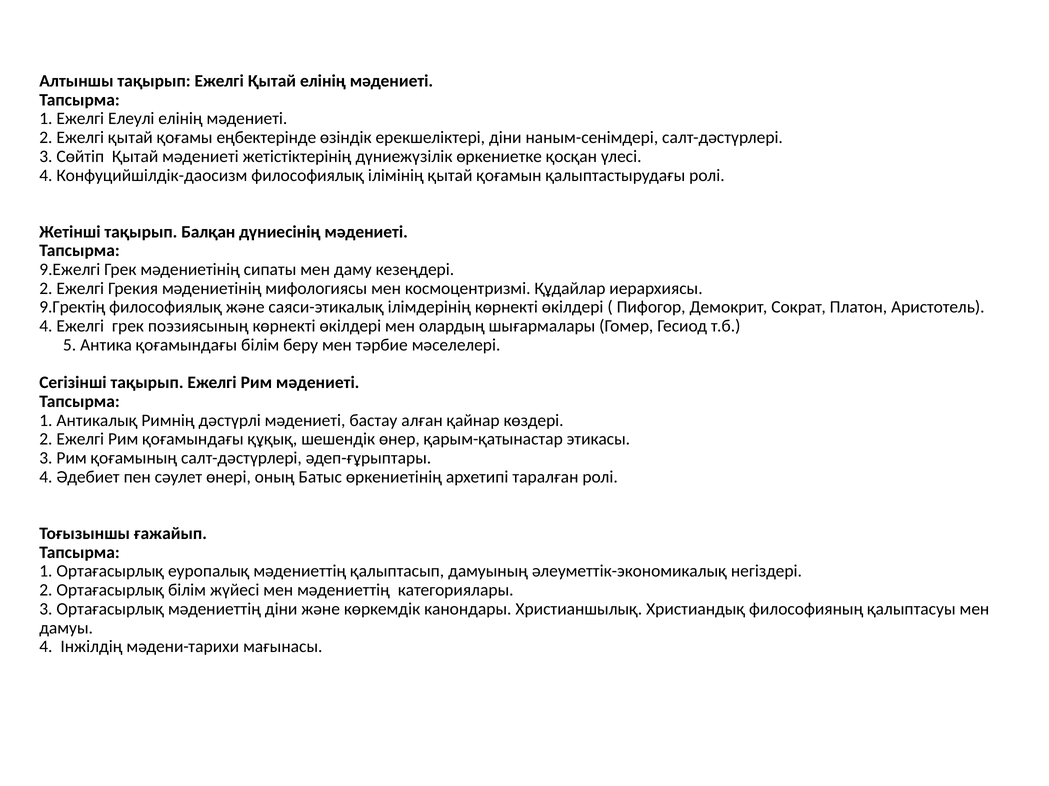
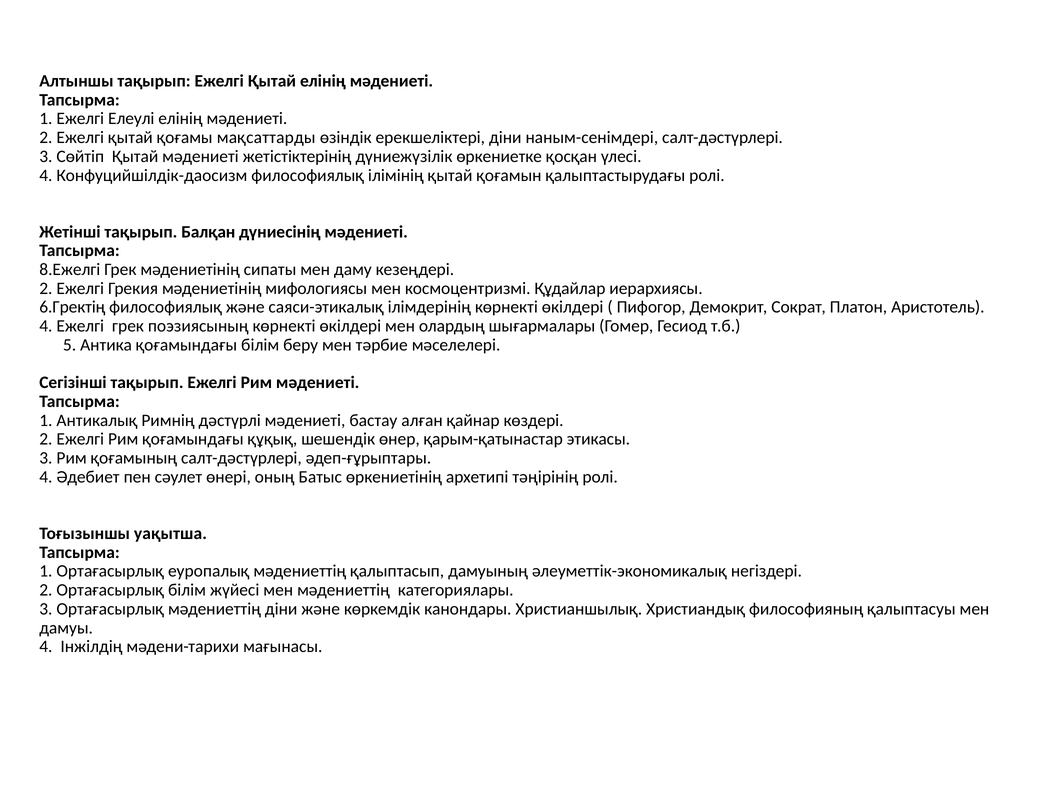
еңбектерінде: еңбектерінде -> мақсаттарды
9.Ежелгі: 9.Ежелгі -> 8.Ежелгі
9.Гректің: 9.Гректің -> 6.Гректің
таралған: таралған -> тәңірінің
ғажайып: ғажайып -> уақытша
